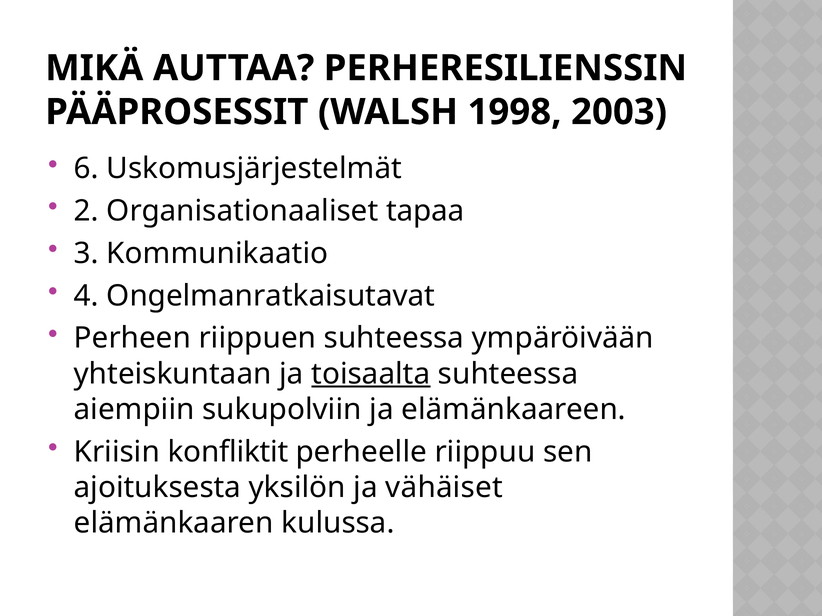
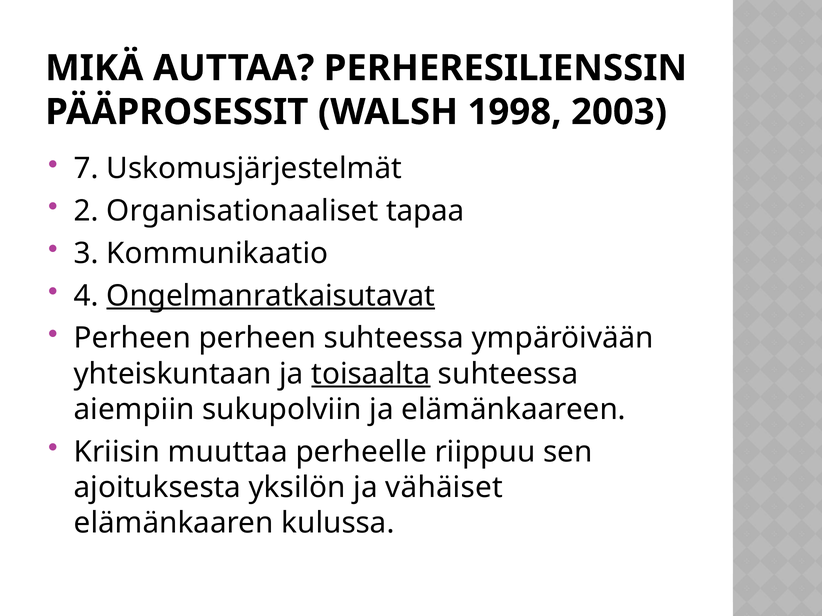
6: 6 -> 7
Ongelmanratkaisutavat underline: none -> present
Perheen riippuen: riippuen -> perheen
konfliktit: konfliktit -> muuttaa
